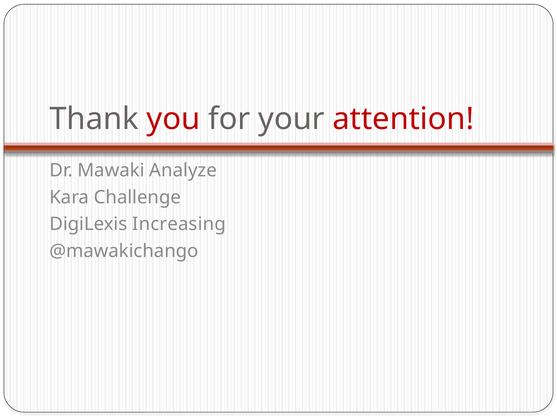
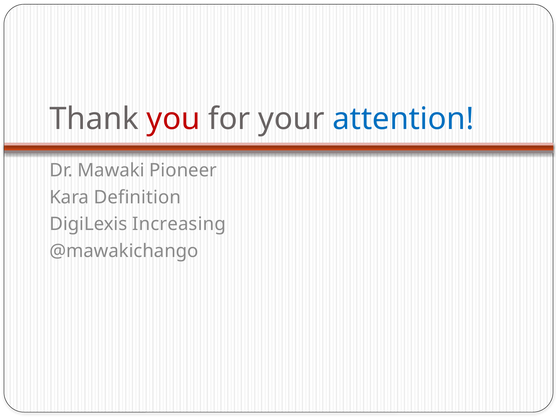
attention colour: red -> blue
Analyze: Analyze -> Pioneer
Challenge: Challenge -> Definition
